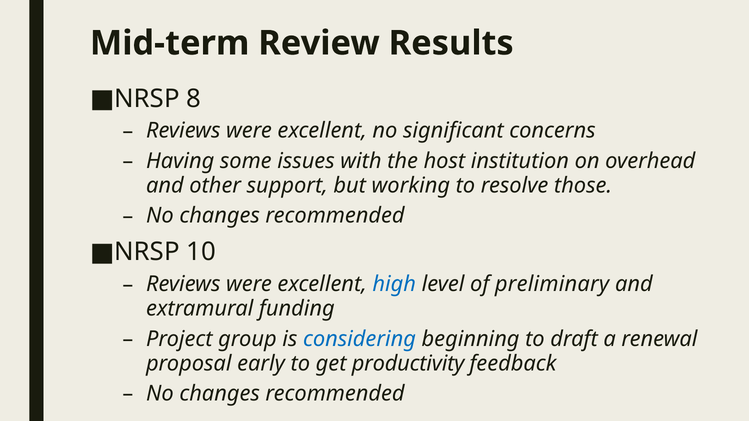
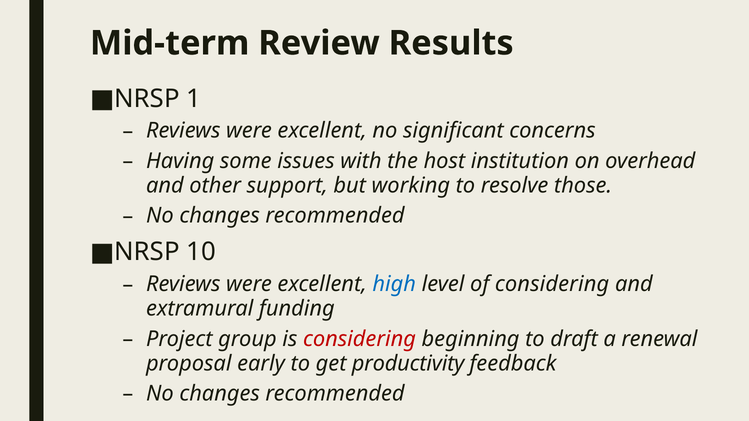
8: 8 -> 1
of preliminary: preliminary -> considering
considering at (359, 339) colour: blue -> red
